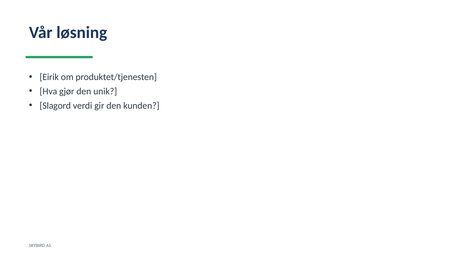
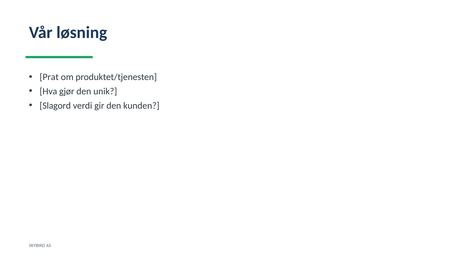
Eirik: Eirik -> Prat
